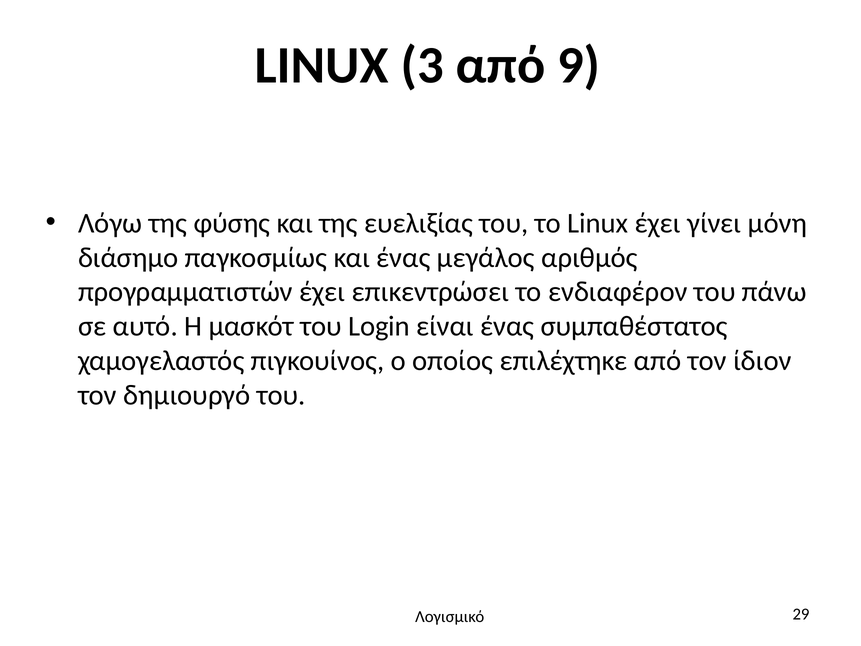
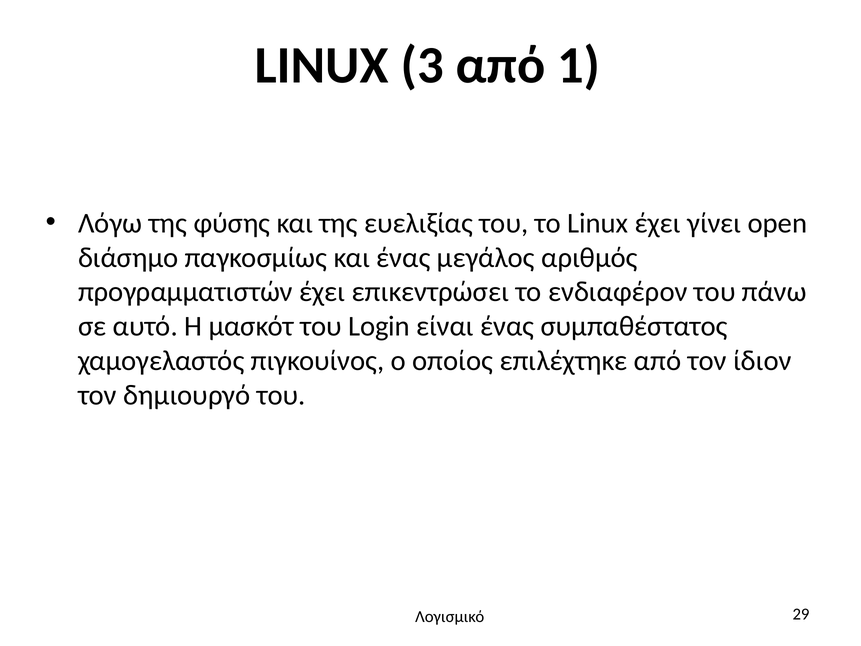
9: 9 -> 1
μόνη: μόνη -> open
